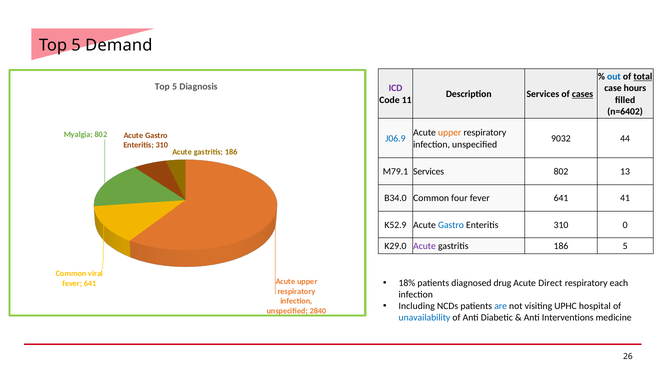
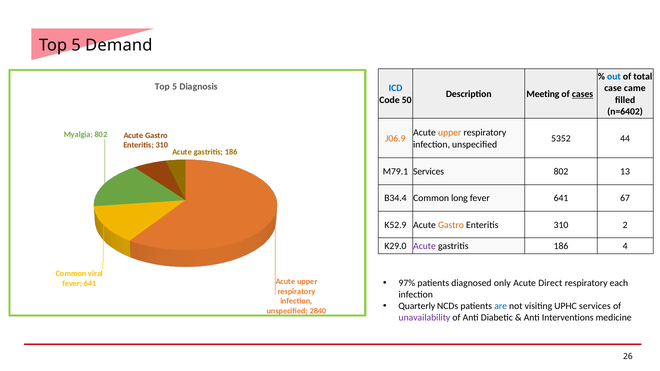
total underline: present -> none
ICD colour: purple -> blue
hours: hours -> came
Description Services: Services -> Meeting
11: 11 -> 50
J06.9 colour: blue -> orange
9032: 9032 -> 5352
B34.0: B34.0 -> B34.4
four: four -> long
41: 41 -> 67
Gastro at (451, 225) colour: blue -> orange
0: 0 -> 2
186 5: 5 -> 4
18%: 18% -> 97%
drug: drug -> only
Including: Including -> Quarterly
UPHC hospital: hospital -> services
unavailability colour: blue -> purple
